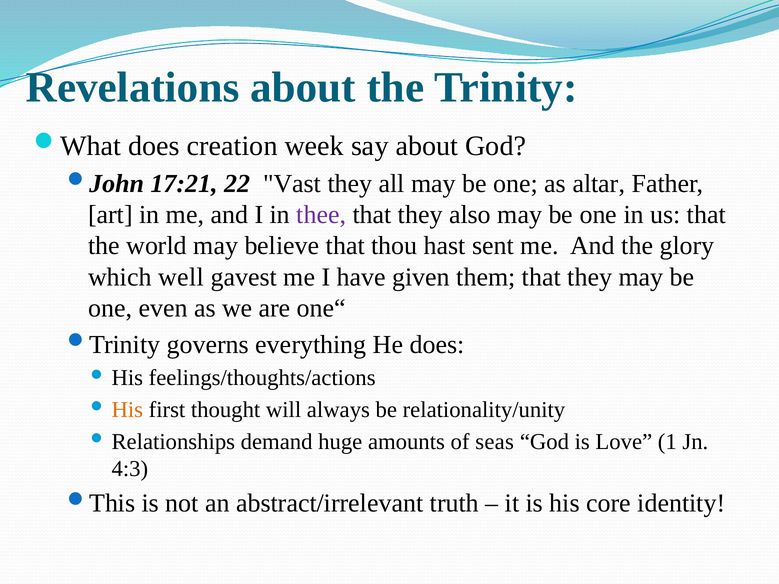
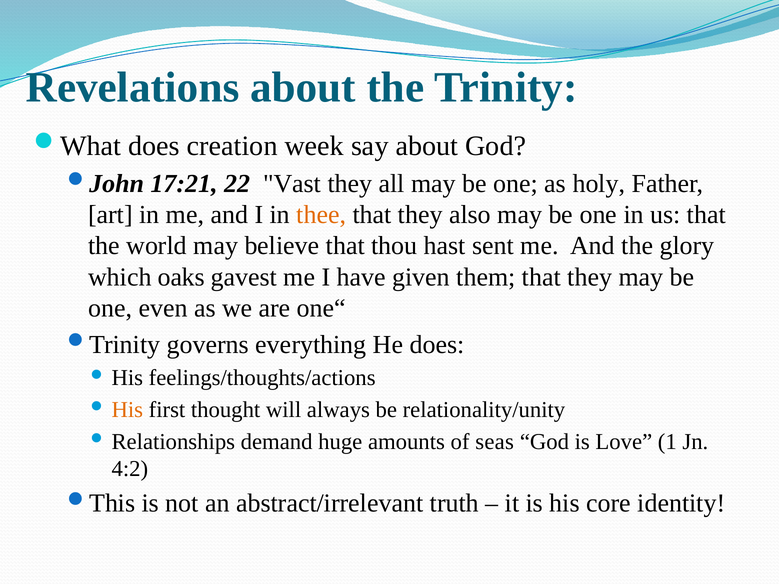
altar: altar -> holy
thee colour: purple -> orange
well: well -> oaks
4:3: 4:3 -> 4:2
